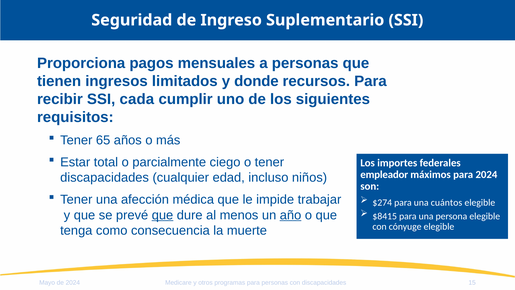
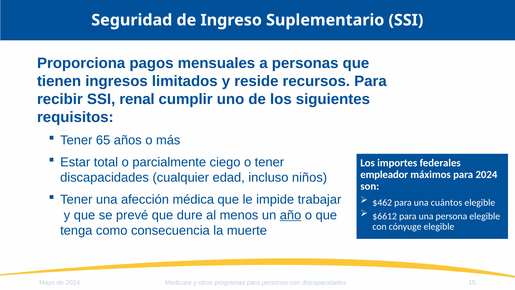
donde: donde -> reside
cada: cada -> renal
$274: $274 -> $462
que at (163, 215) underline: present -> none
$8415: $8415 -> $6612
